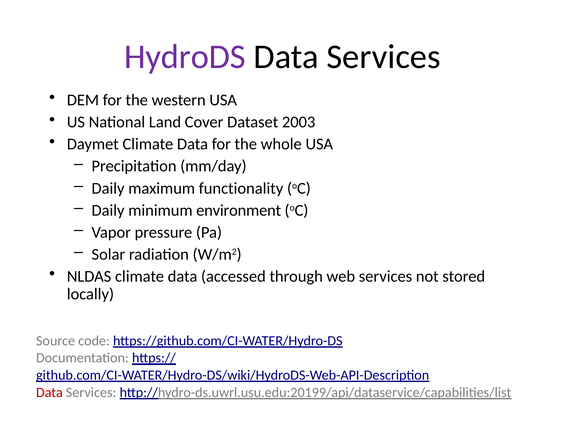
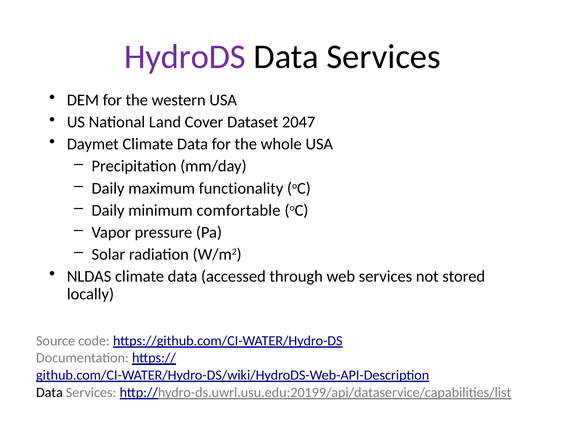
2003: 2003 -> 2047
environment: environment -> comfortable
Data at (49, 392) colour: red -> black
